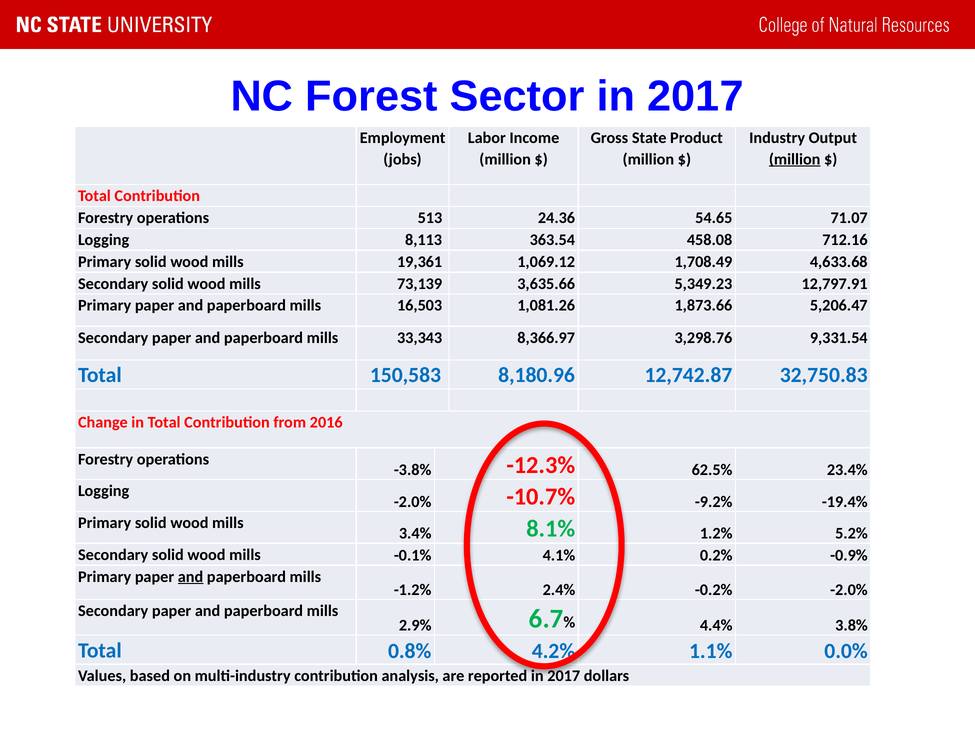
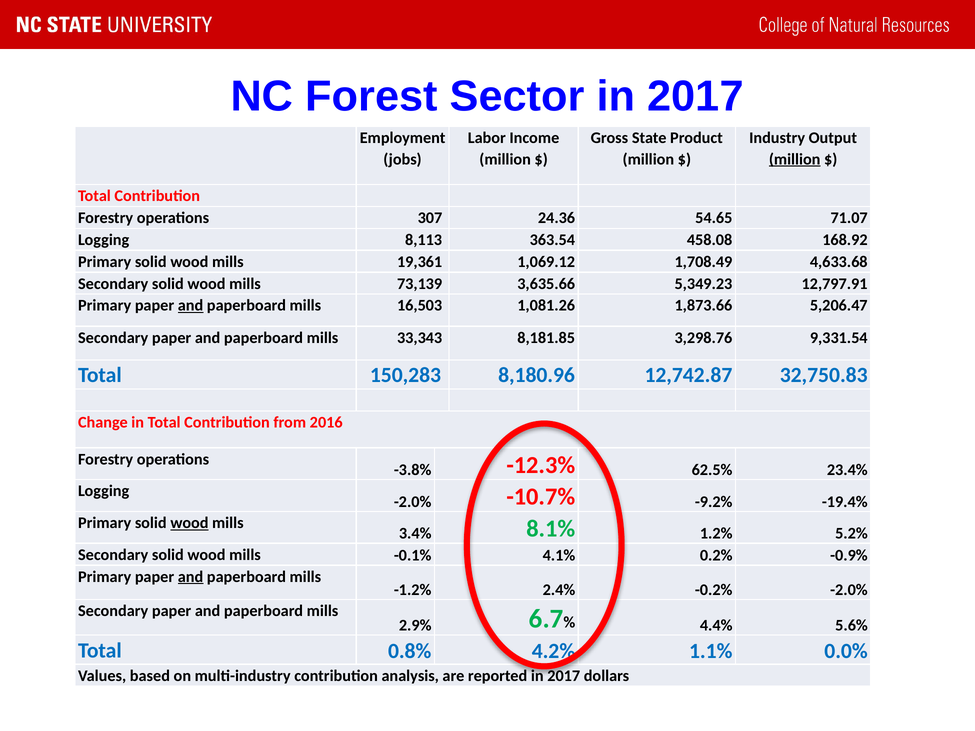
513: 513 -> 307
712.16: 712.16 -> 168.92
and at (191, 306) underline: none -> present
8,366.97: 8,366.97 -> 8,181.85
150,583: 150,583 -> 150,283
wood at (189, 523) underline: none -> present
3.8%: 3.8% -> 5.6%
